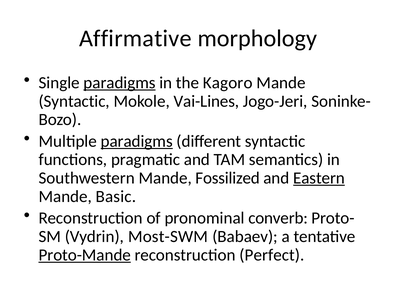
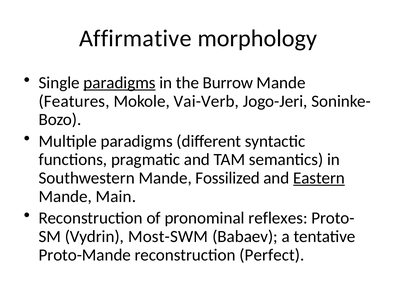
Kagoro: Kagoro -> Burrow
Syntactic at (74, 101): Syntactic -> Features
Vai-Lines: Vai-Lines -> Vai-Verb
paradigms at (137, 141) underline: present -> none
Basic: Basic -> Main
converb: converb -> reflexes
Proto-Mande underline: present -> none
